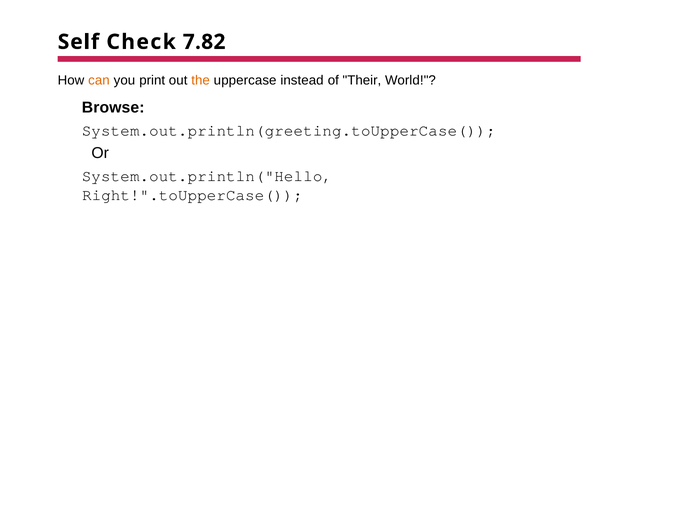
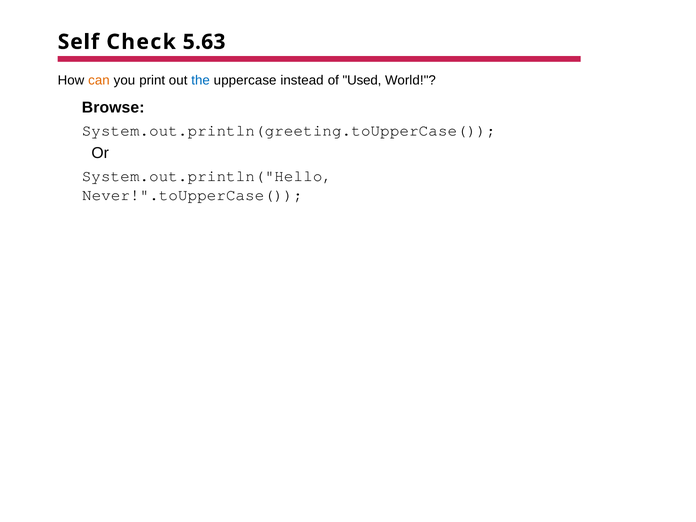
7.82: 7.82 -> 5.63
the colour: orange -> blue
Their: Their -> Used
Right!".toUpperCase(: Right!".toUpperCase( -> Never!".toUpperCase(
